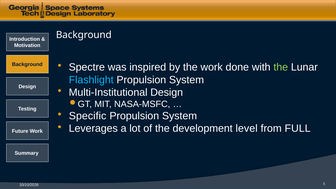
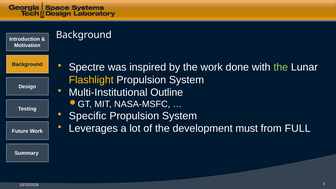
Flashlight colour: light blue -> yellow
Multi-Institutional Design: Design -> Outline
level: level -> must
